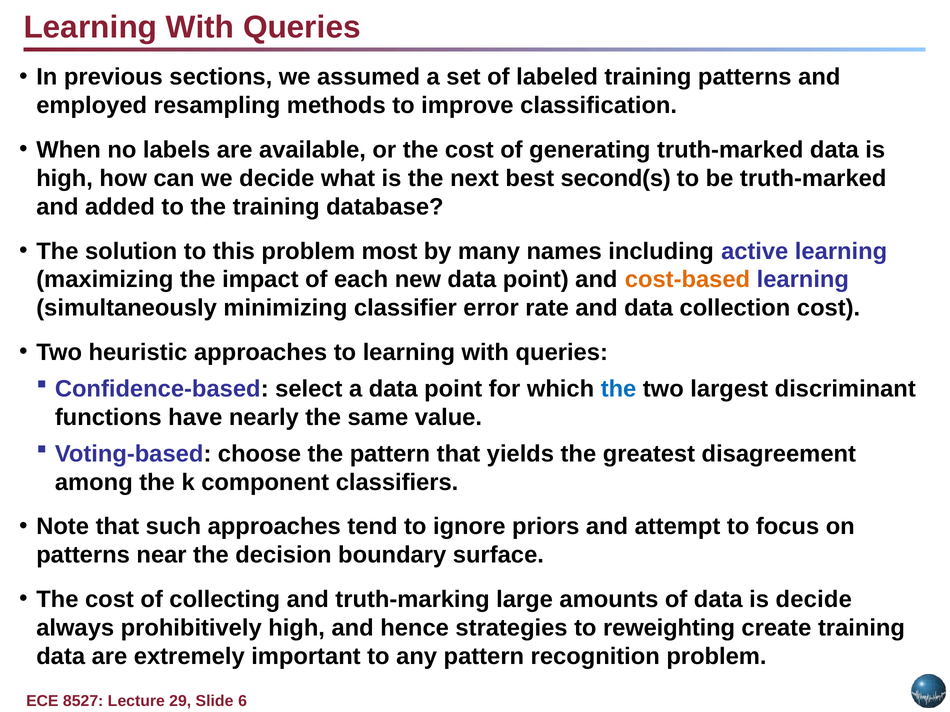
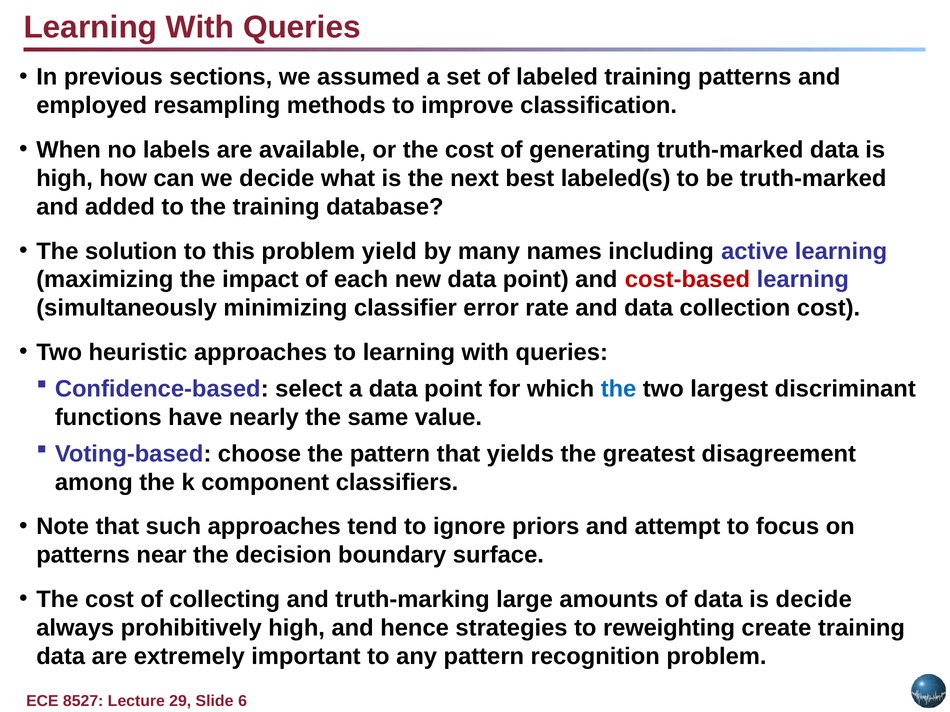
second(s: second(s -> labeled(s
most: most -> yield
cost-based colour: orange -> red
